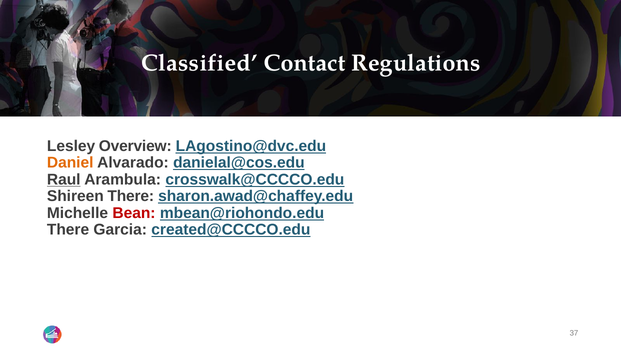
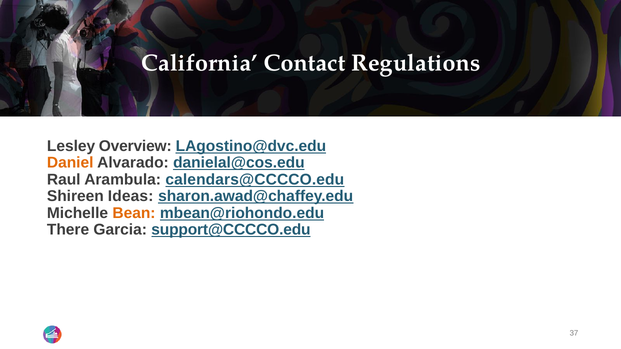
Classified: Classified -> California
Raul underline: present -> none
crosswalk@CCCCO.edu: crosswalk@CCCCO.edu -> calendars@CCCCO.edu
Shireen There: There -> Ideas
Bean colour: red -> orange
created@CCCCO.edu: created@CCCCO.edu -> support@CCCCO.edu
